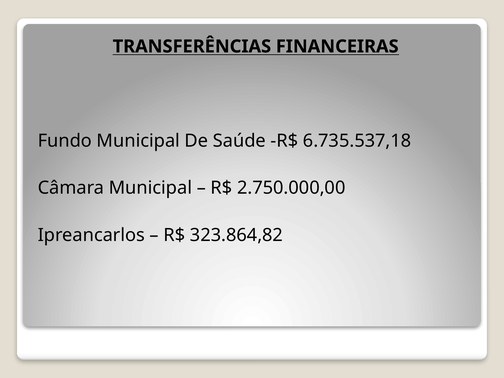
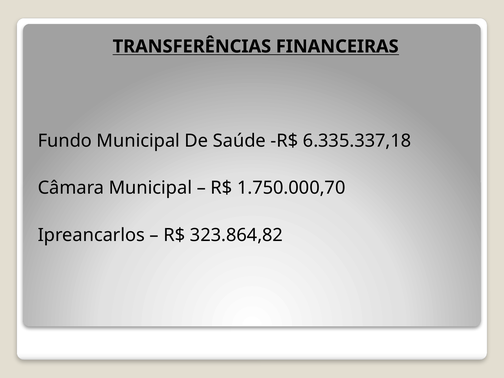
6.735.537,18: 6.735.537,18 -> 6.335.337,18
2.750.000,00: 2.750.000,00 -> 1.750.000,70
